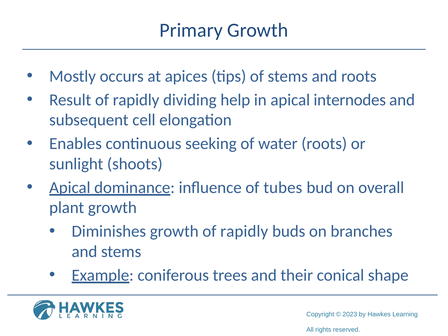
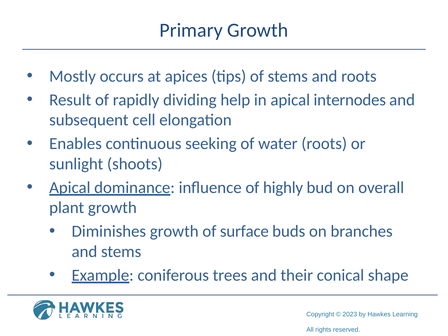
tubes: tubes -> highly
growth of rapidly: rapidly -> surface
